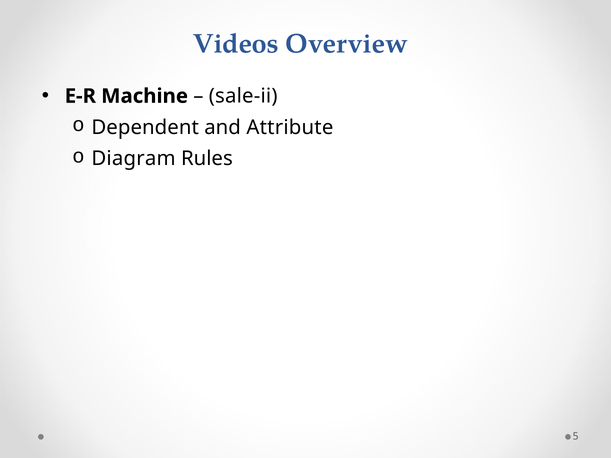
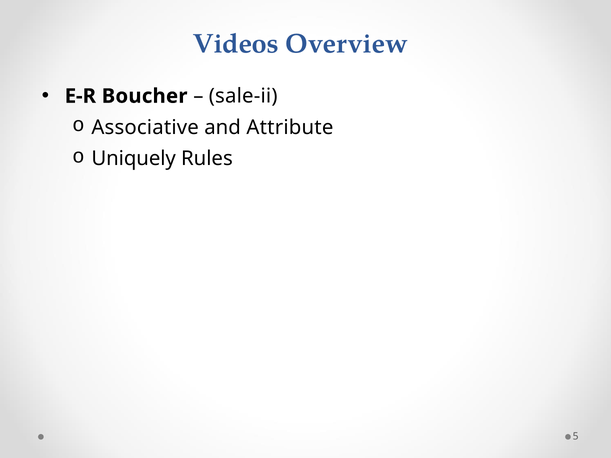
Machine: Machine -> Boucher
Dependent: Dependent -> Associative
Diagram: Diagram -> Uniquely
